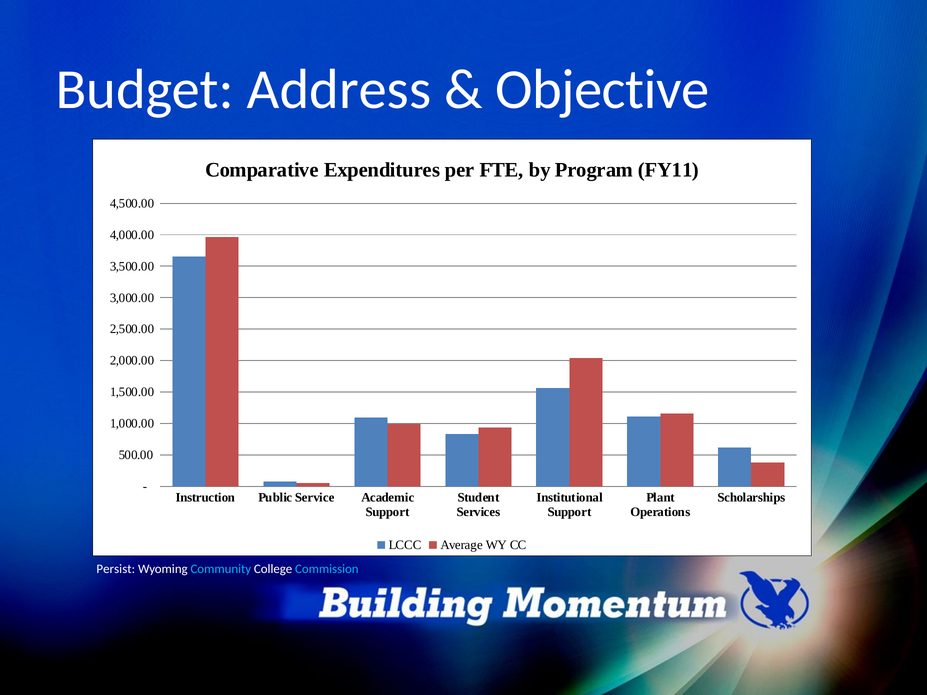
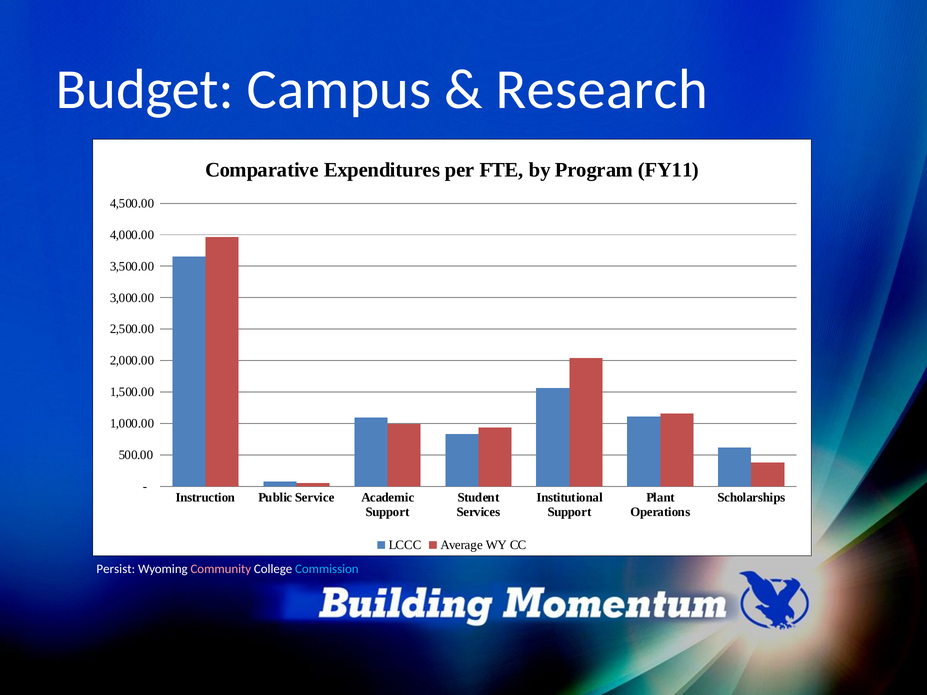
Address: Address -> Campus
Objective: Objective -> Research
Community colour: light blue -> pink
